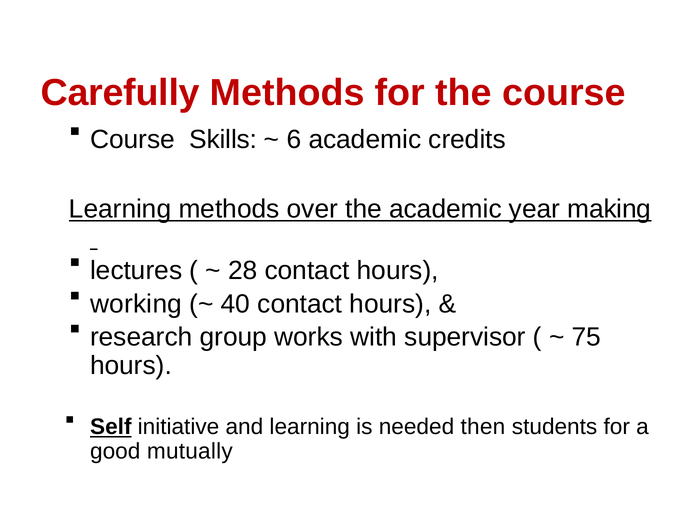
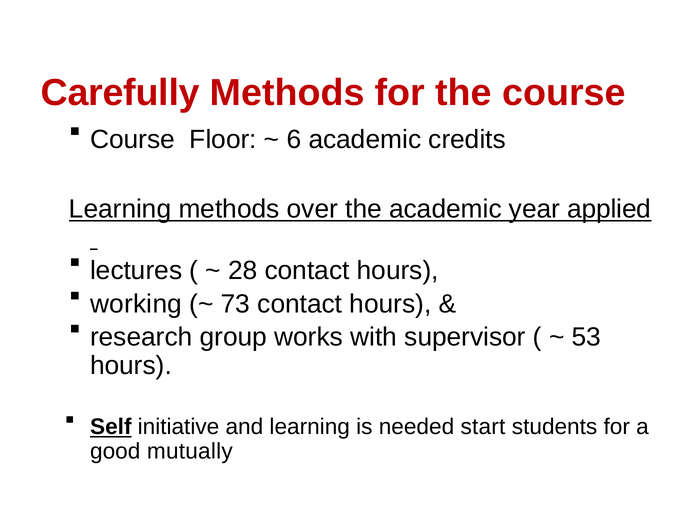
Skills: Skills -> Floor
making: making -> applied
40: 40 -> 73
75: 75 -> 53
then: then -> start
